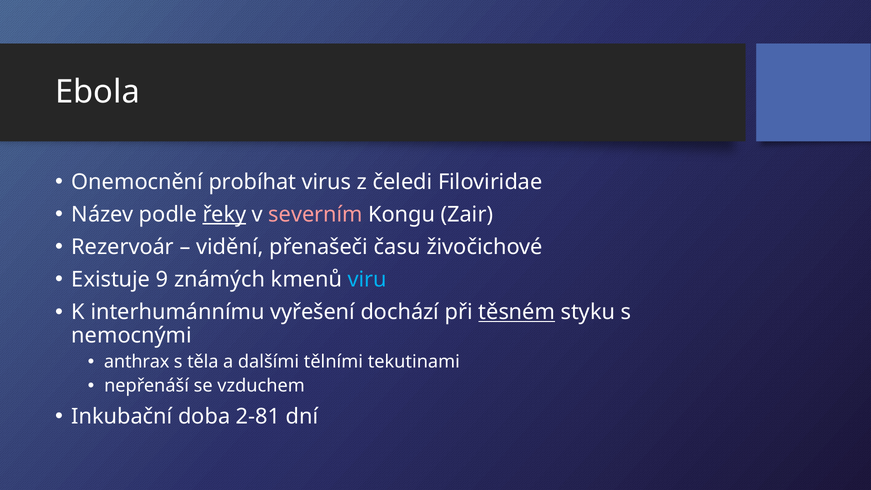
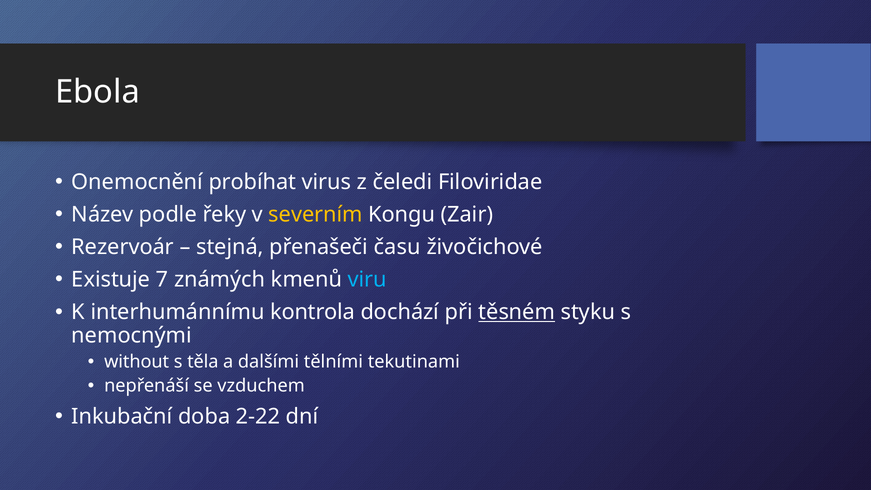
řeky underline: present -> none
severním colour: pink -> yellow
vidění: vidění -> stejná
9: 9 -> 7
vyřešení: vyřešení -> kontrola
anthrax: anthrax -> without
2-81: 2-81 -> 2-22
